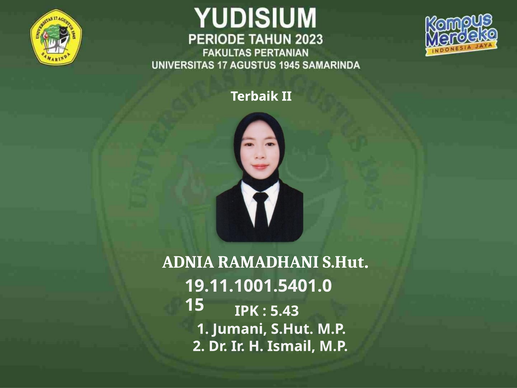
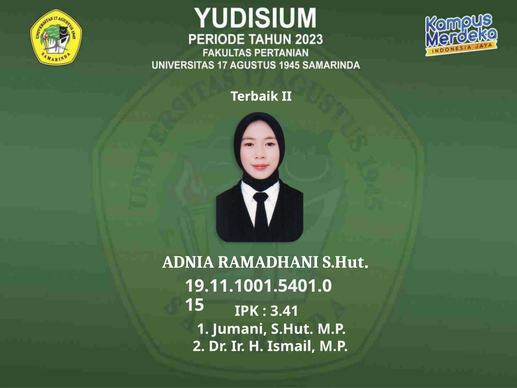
5.43: 5.43 -> 3.41
